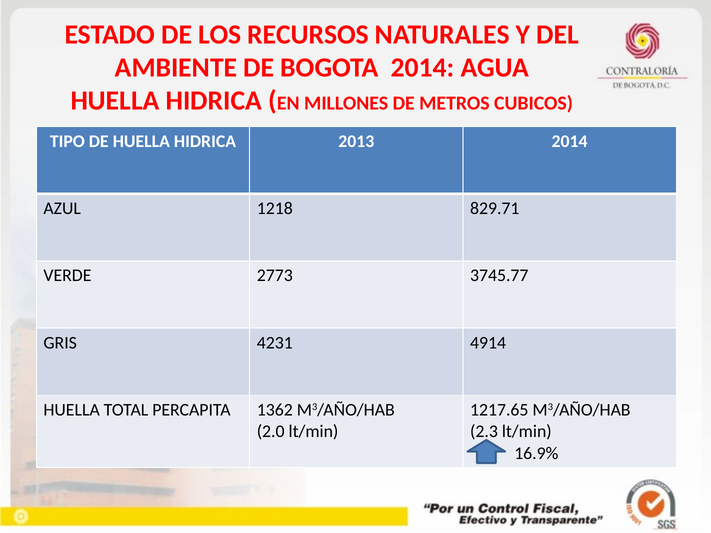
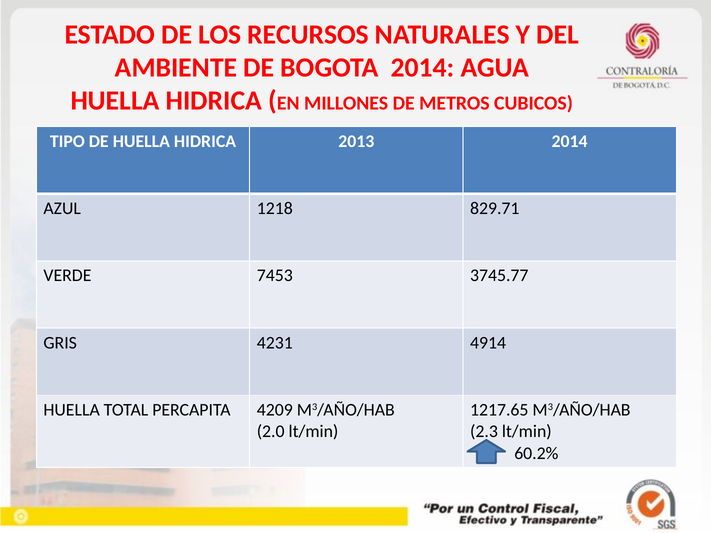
2773: 2773 -> 7453
1362: 1362 -> 4209
16.9%: 16.9% -> 60.2%
